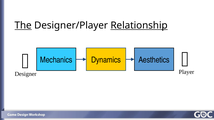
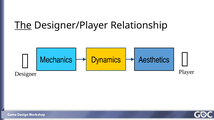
Relationship underline: present -> none
